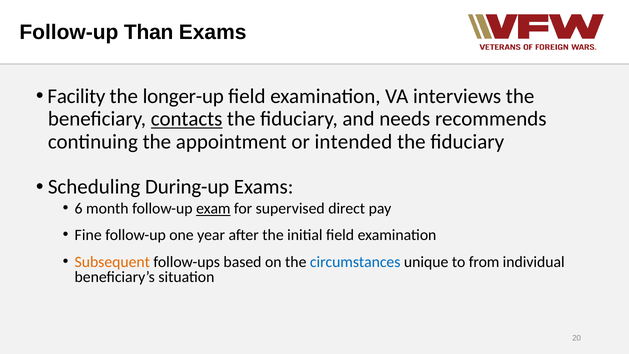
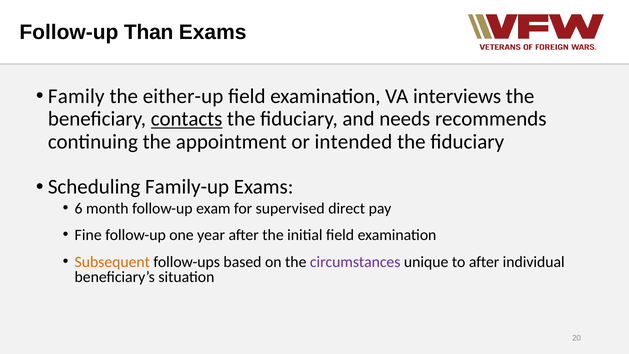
Facility: Facility -> Family
longer-up: longer-up -> either-up
During-up: During-up -> Family-up
exam underline: present -> none
circumstances colour: blue -> purple
to from: from -> after
